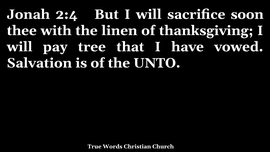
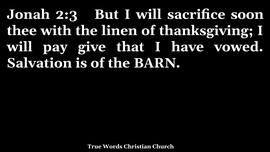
2:4: 2:4 -> 2:3
tree: tree -> give
UNTO: UNTO -> BARN
